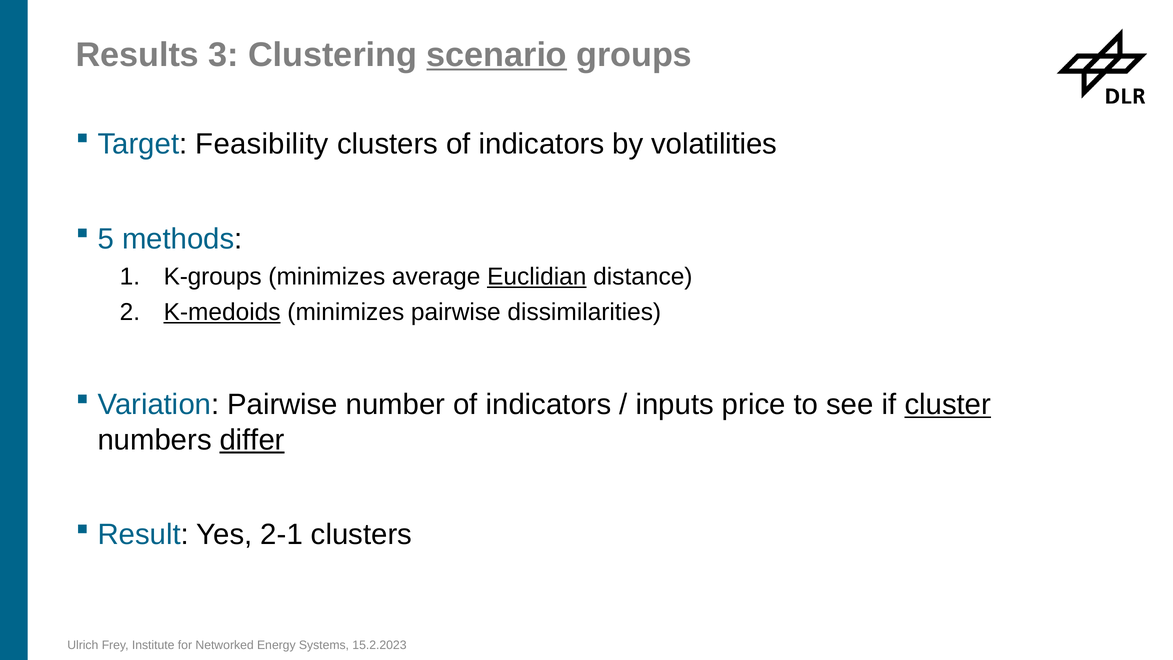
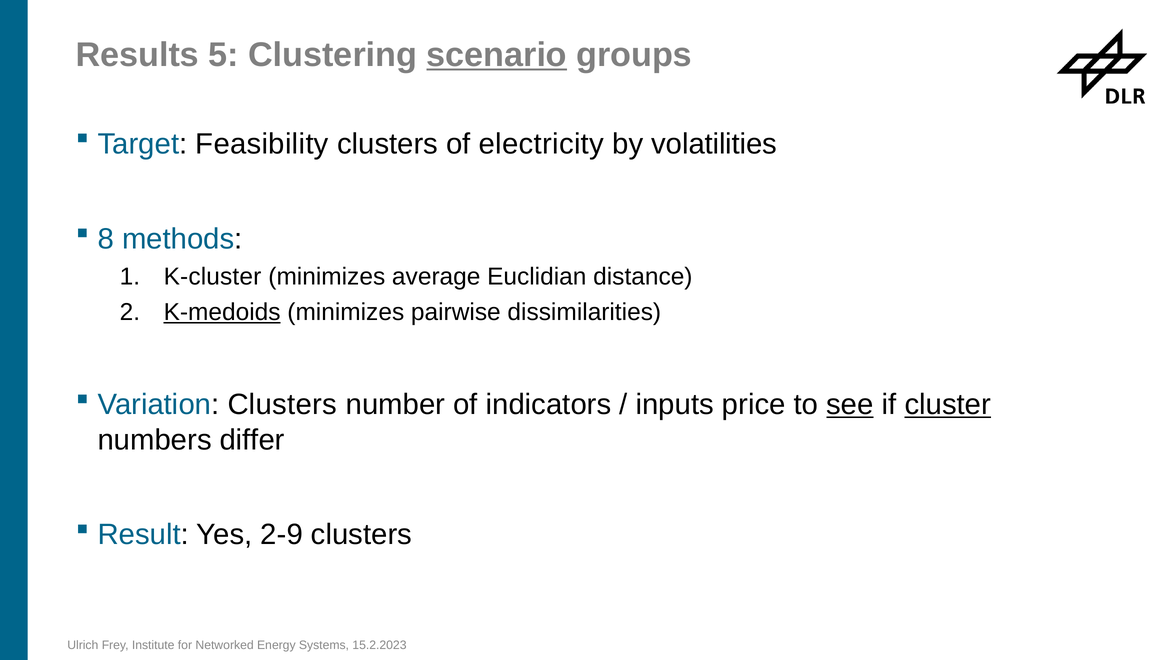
3: 3 -> 5
clusters of indicators: indicators -> electricity
5: 5 -> 8
K-groups: K-groups -> K-cluster
Euclidian underline: present -> none
Variation Pairwise: Pairwise -> Clusters
see underline: none -> present
differ underline: present -> none
2-1: 2-1 -> 2-9
